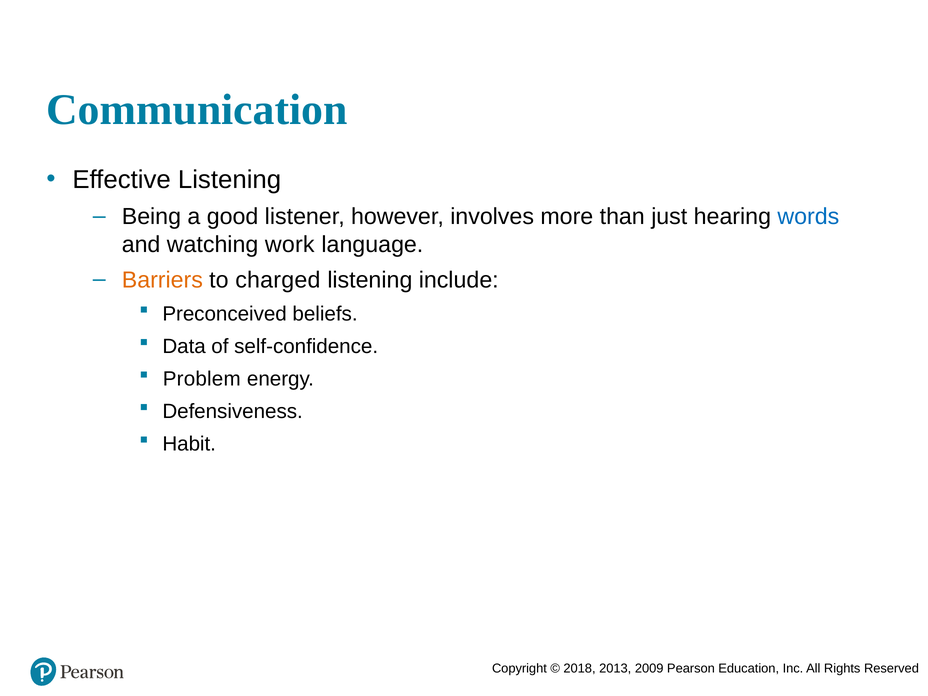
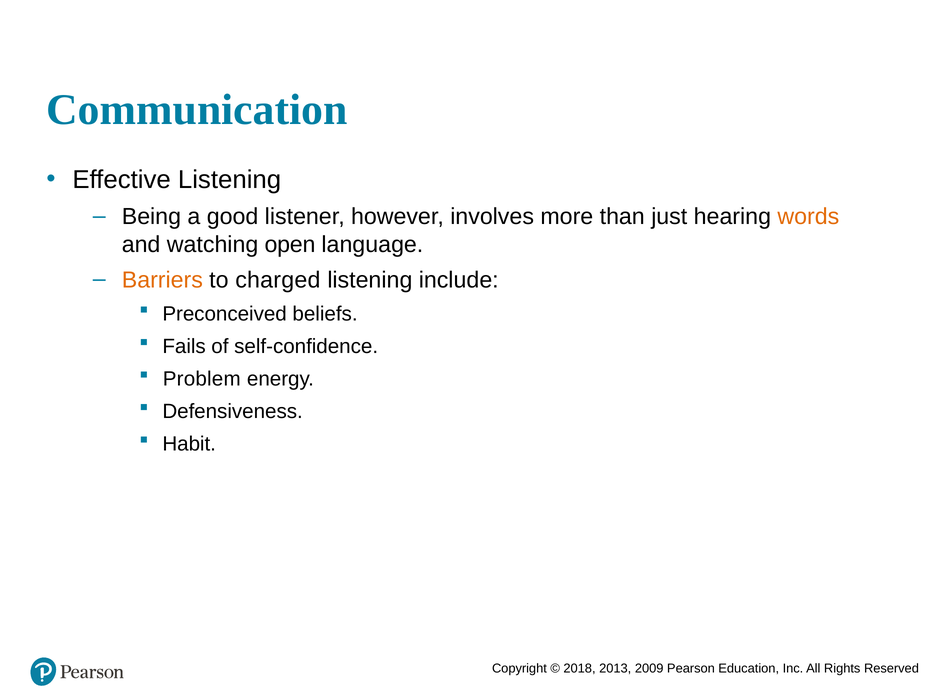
words colour: blue -> orange
work: work -> open
Data: Data -> Fails
